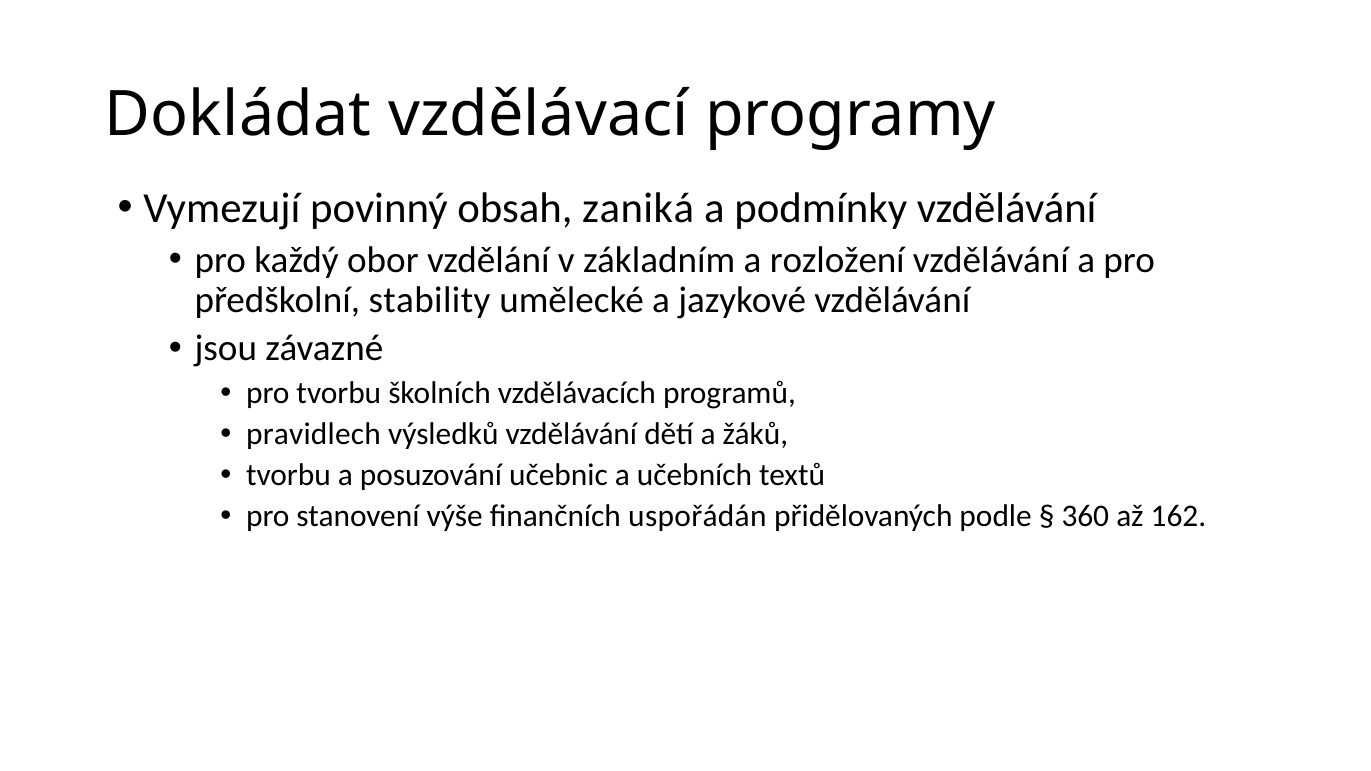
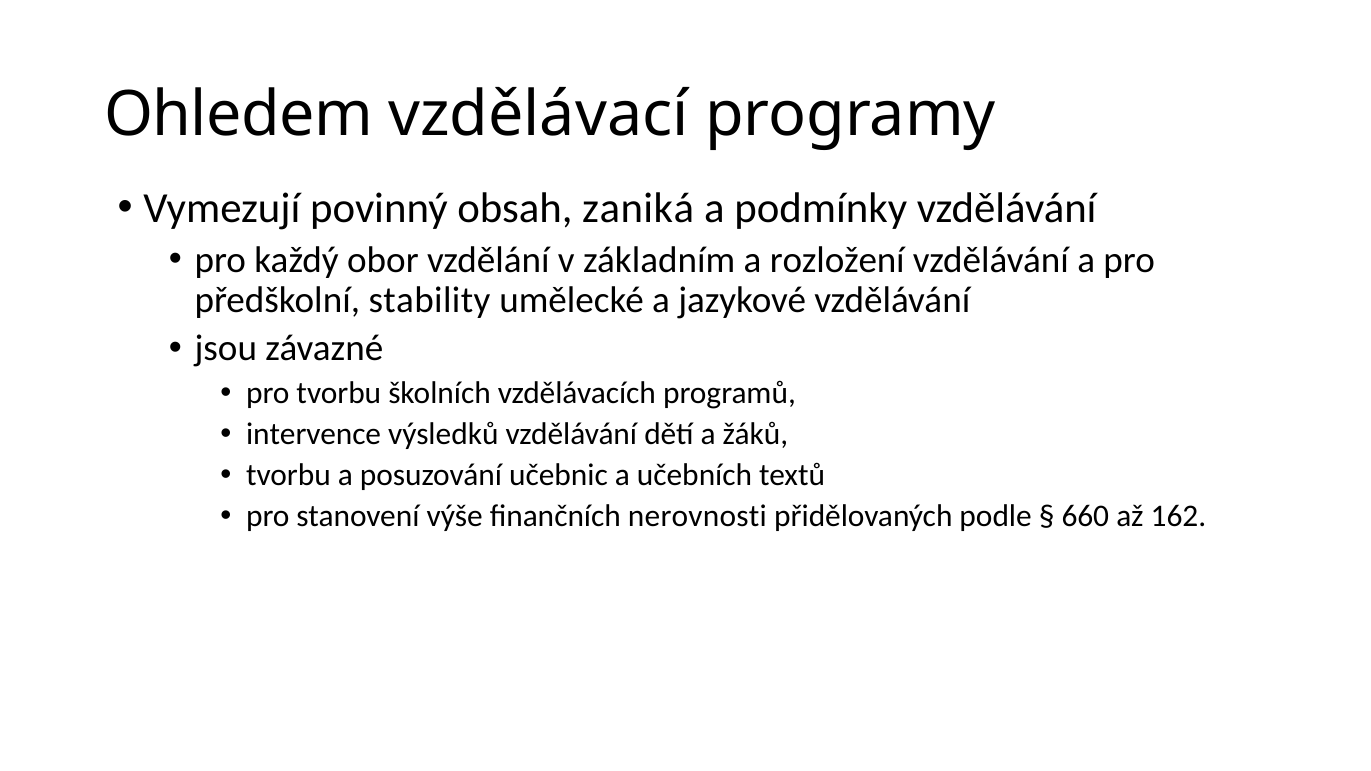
Dokládat: Dokládat -> Ohledem
pravidlech: pravidlech -> intervence
uspořádán: uspořádán -> nerovnosti
360: 360 -> 660
